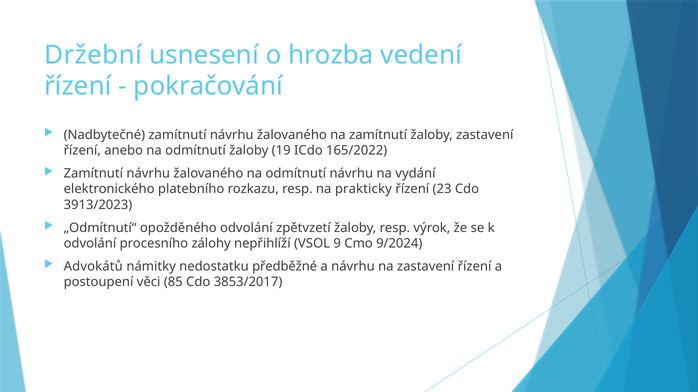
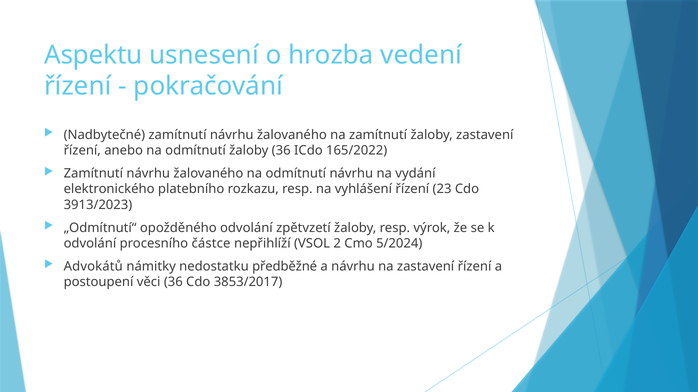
Držební: Držební -> Aspektu
žaloby 19: 19 -> 36
prakticky: prakticky -> vyhlášení
zálohy: zálohy -> částce
9: 9 -> 2
9/2024: 9/2024 -> 5/2024
věci 85: 85 -> 36
